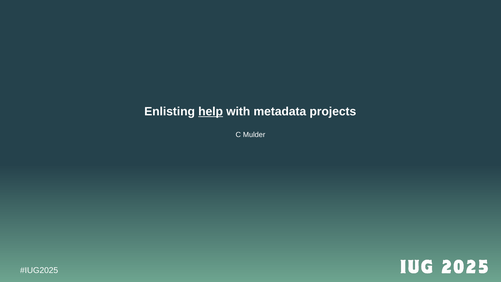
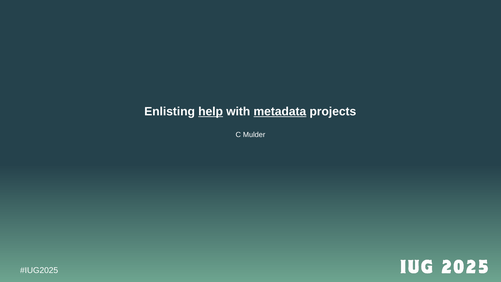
metadata underline: none -> present
